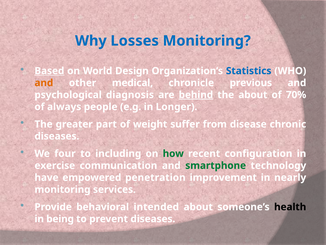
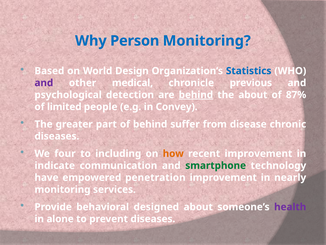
Losses: Losses -> Person
Based underline: present -> none
and at (44, 83) colour: orange -> purple
diagnosis: diagnosis -> detection
70%: 70% -> 87%
always: always -> limited
Longer: Longer -> Convey
of weight: weight -> behind
how colour: green -> orange
recent configuration: configuration -> improvement
exercise: exercise -> indicate
intended: intended -> designed
health colour: black -> purple
being: being -> alone
